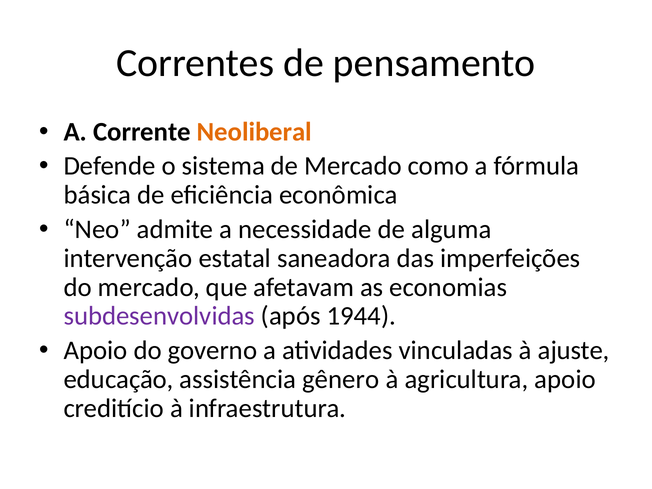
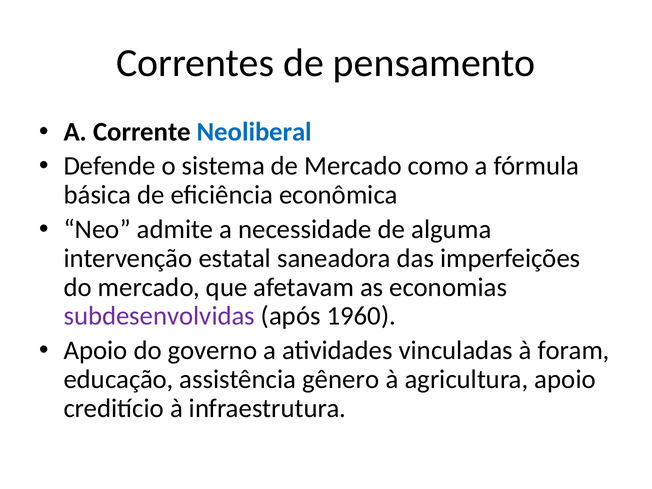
Neoliberal colour: orange -> blue
1944: 1944 -> 1960
ajuste: ajuste -> foram
